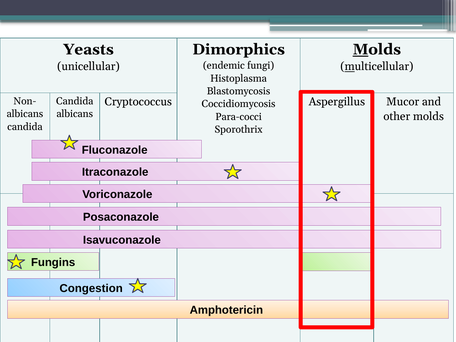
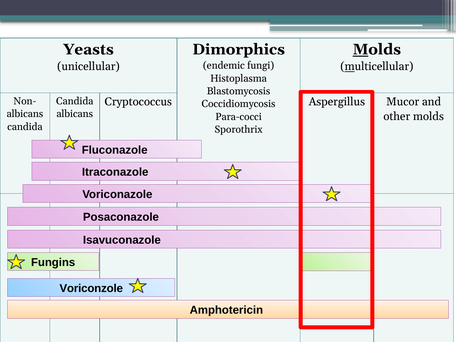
Congestion: Congestion -> Voriconzole
